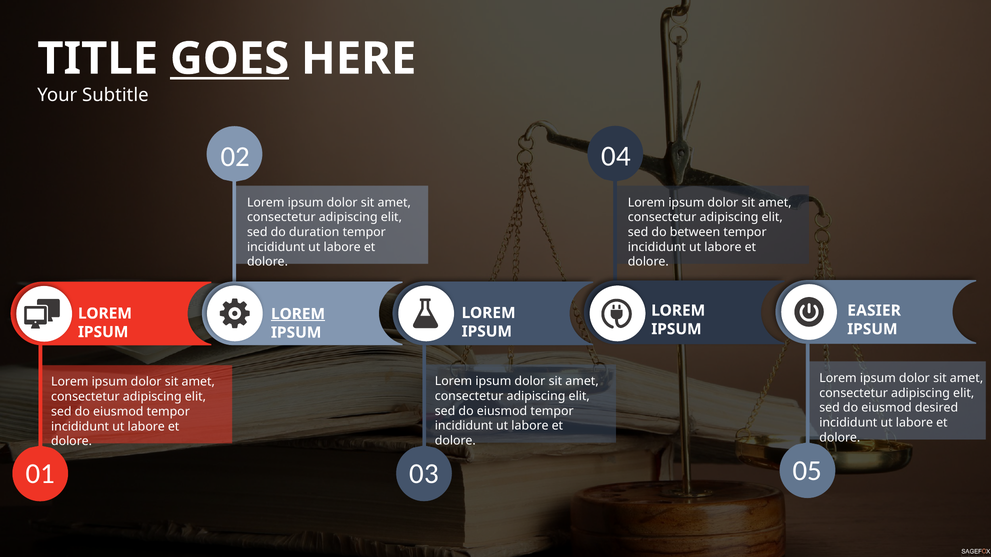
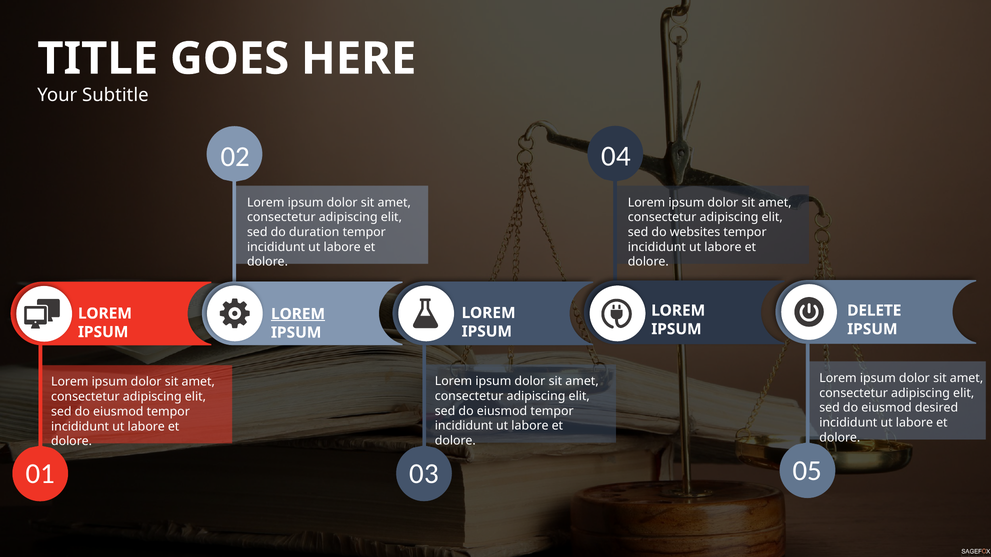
GOES underline: present -> none
between: between -> websites
EASIER: EASIER -> DELETE
